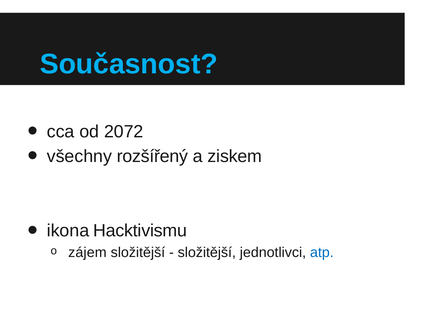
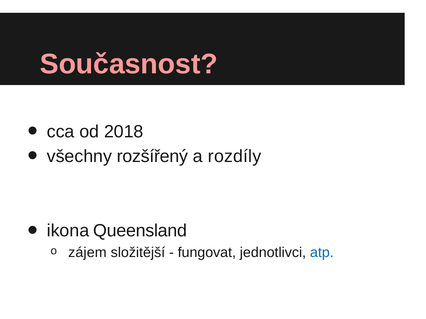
Současnost colour: light blue -> pink
2072: 2072 -> 2018
ziskem: ziskem -> rozdíly
Hacktivismu: Hacktivismu -> Queensland
složitější at (207, 253): složitější -> fungovat
